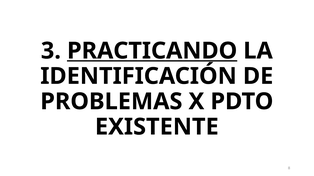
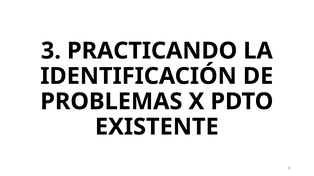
PRACTICANDO underline: present -> none
